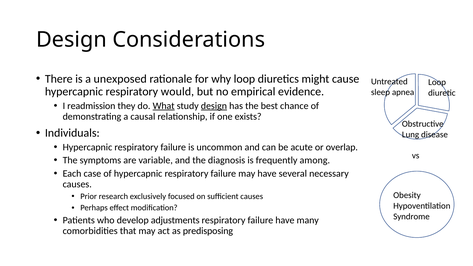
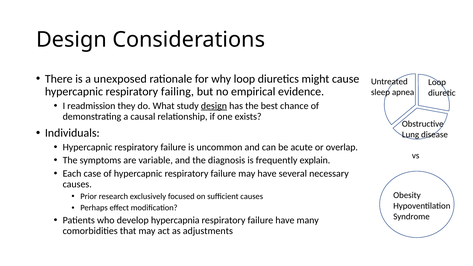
would: would -> failing
What underline: present -> none
among: among -> explain
adjustments: adjustments -> hypercapnia
predisposing: predisposing -> adjustments
